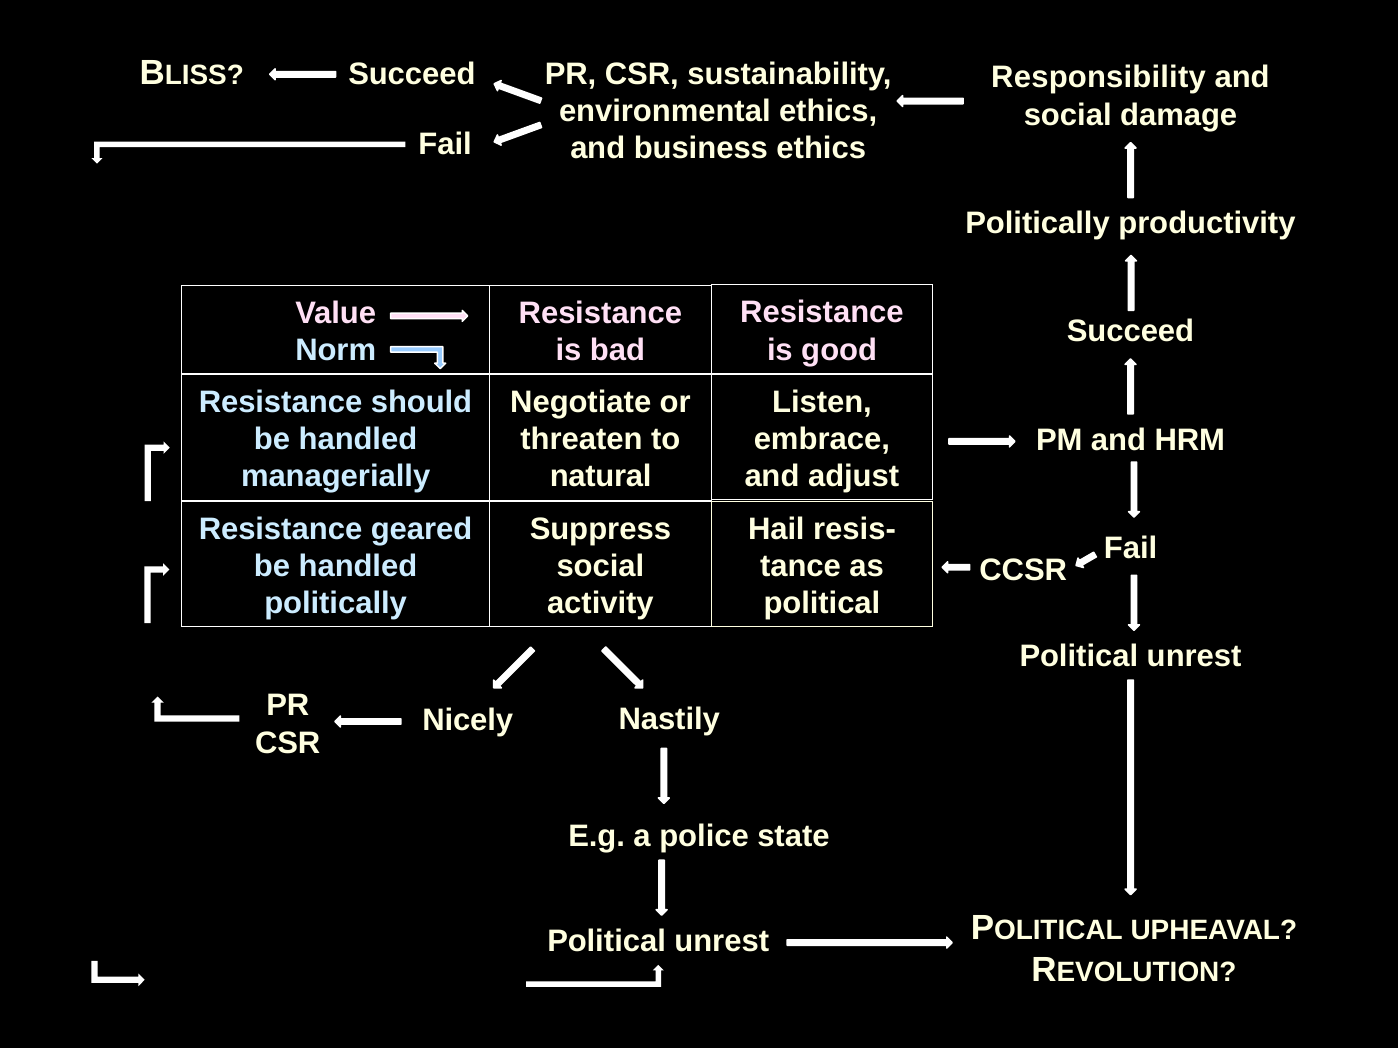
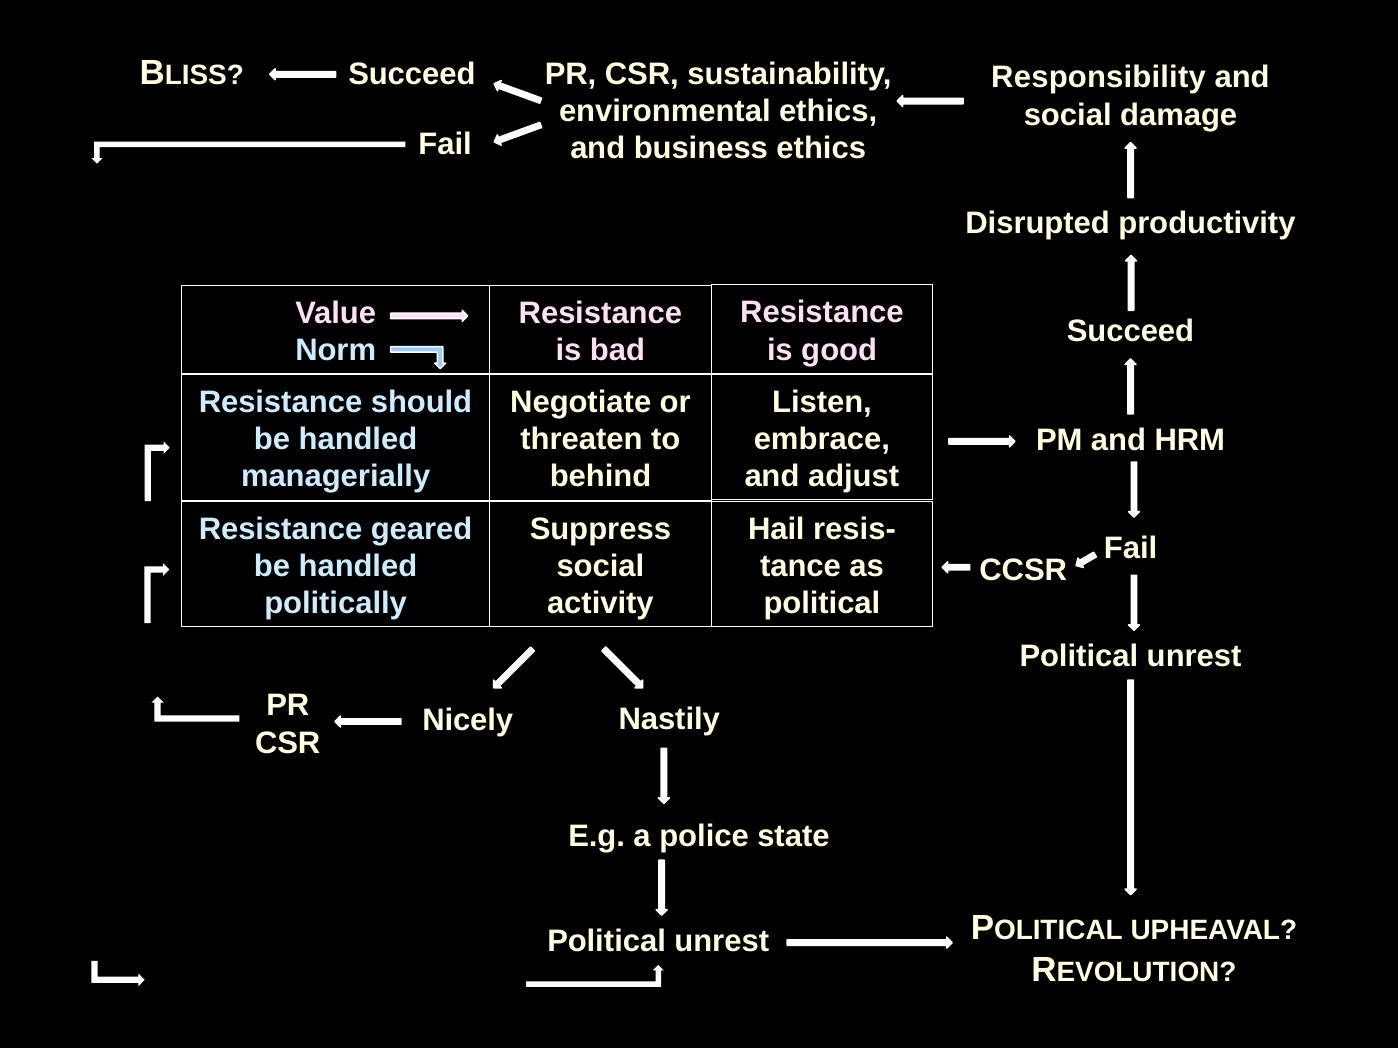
Politically at (1038, 224): Politically -> Disrupted
natural: natural -> behind
